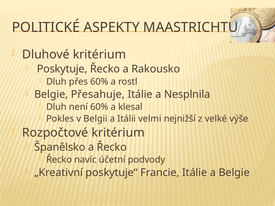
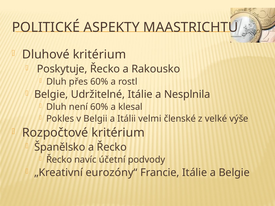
Přesahuje: Přesahuje -> Udržitelné
nejnižší: nejnižší -> členské
poskytuje“: poskytuje“ -> eurozóny“
